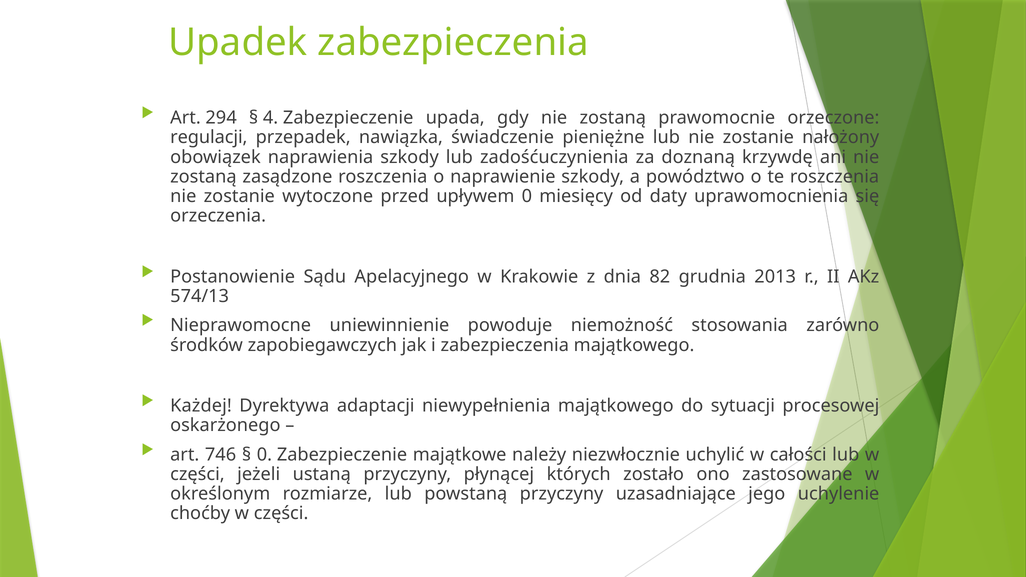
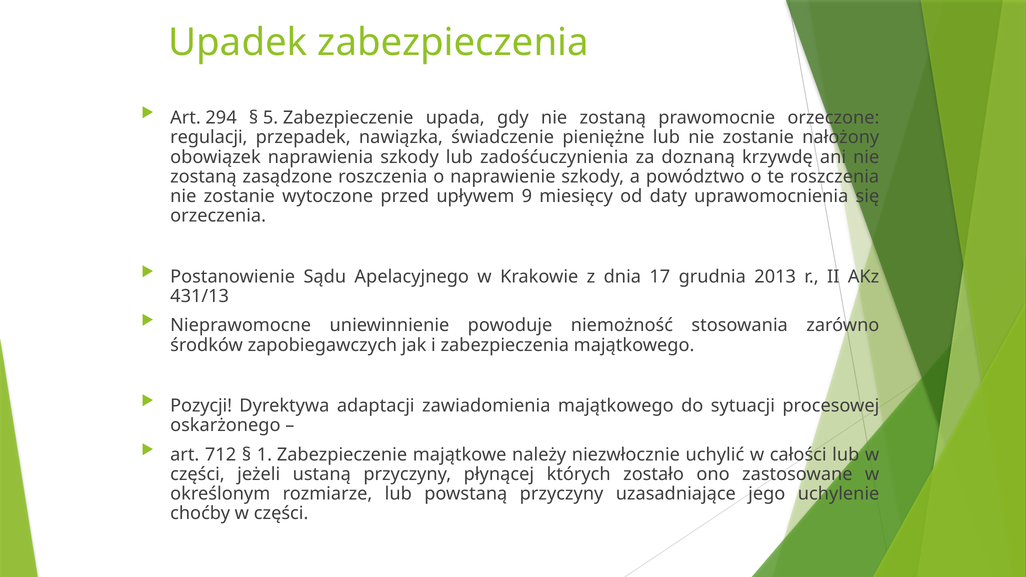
4: 4 -> 5
upływem 0: 0 -> 9
82: 82 -> 17
574/13: 574/13 -> 431/13
Każdej: Każdej -> Pozycji
niewypełnienia: niewypełnienia -> zawiadomienia
746: 746 -> 712
0 at (264, 455): 0 -> 1
